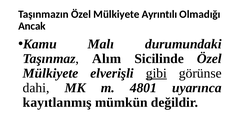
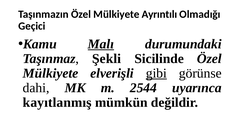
Ancak: Ancak -> Geçici
Malı underline: none -> present
Alım: Alım -> Şekli
4801: 4801 -> 2544
